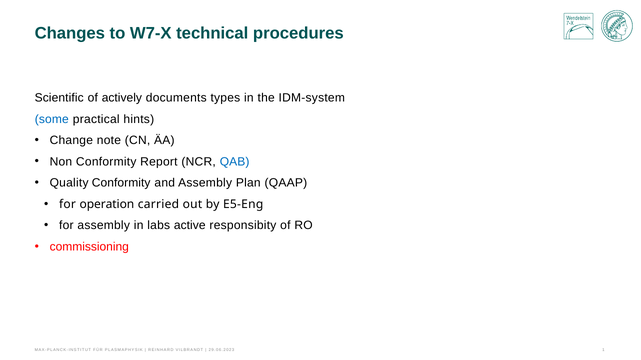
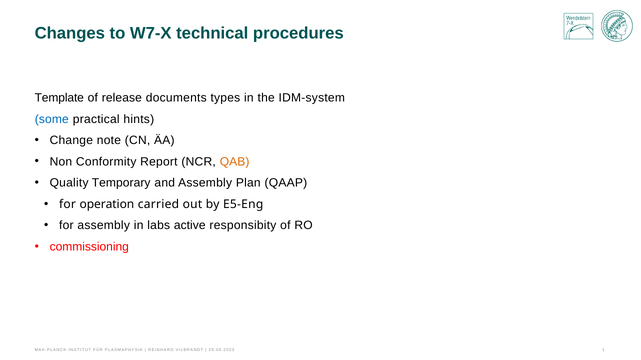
Scientific: Scientific -> Template
actively: actively -> release
QAB colour: blue -> orange
Quality Conformity: Conformity -> Temporary
